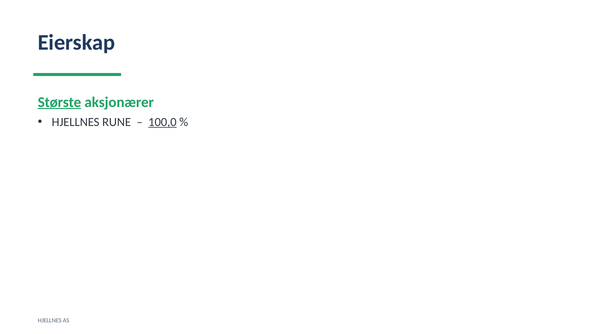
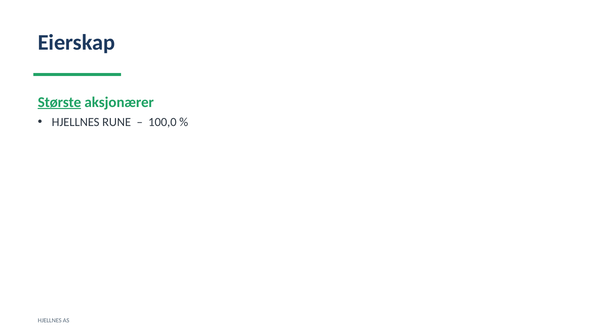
100,0 underline: present -> none
